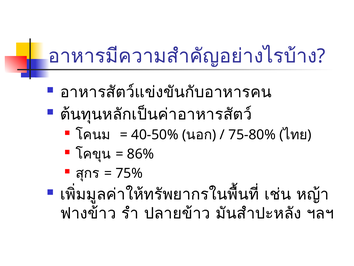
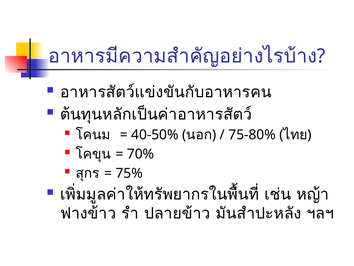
86%: 86% -> 70%
